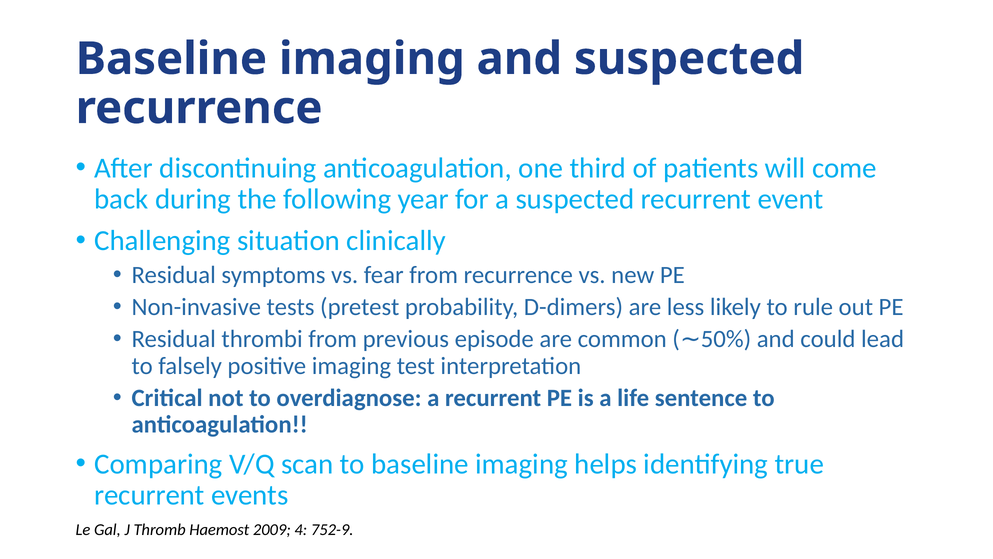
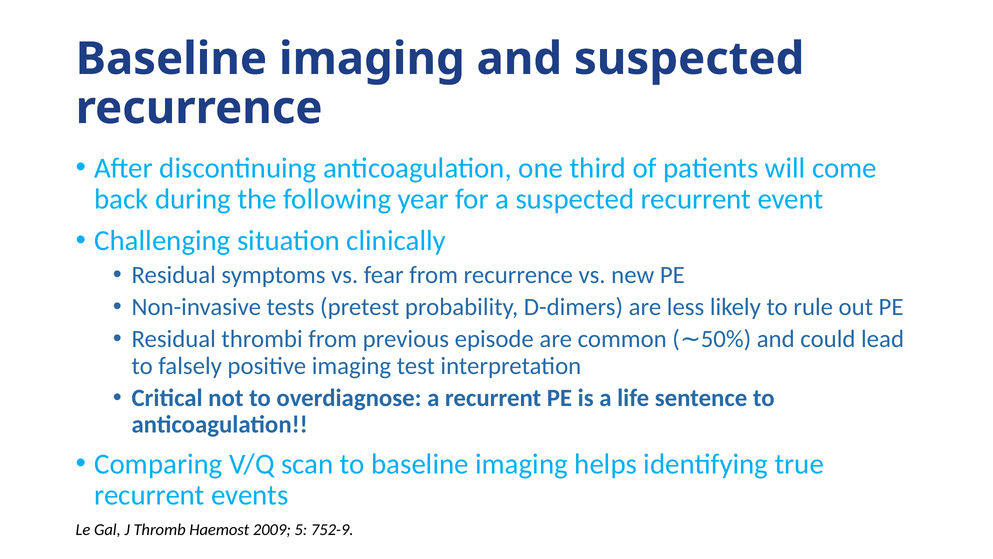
4: 4 -> 5
